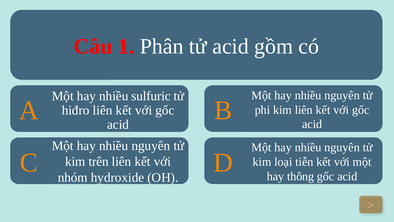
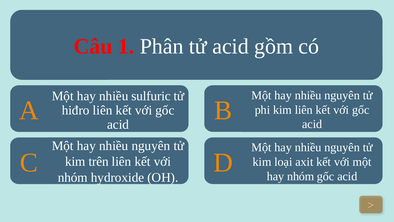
tiễn: tiễn -> axit
hay thông: thông -> nhóm
